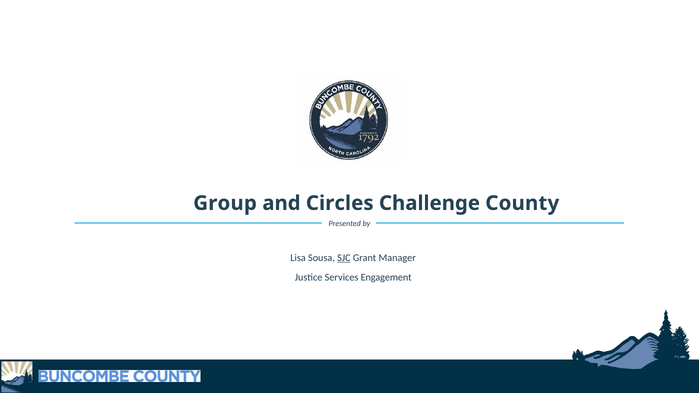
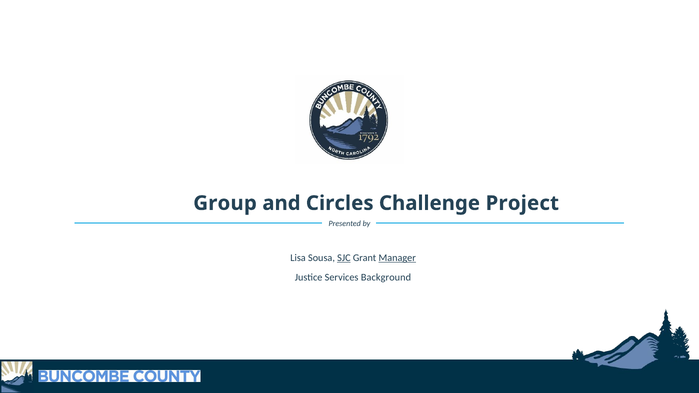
County: County -> Project
Manager underline: none -> present
Engagement: Engagement -> Background
